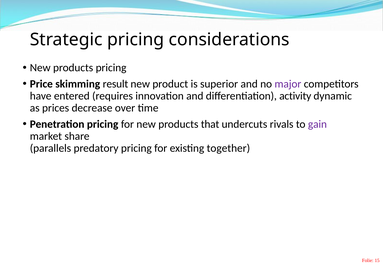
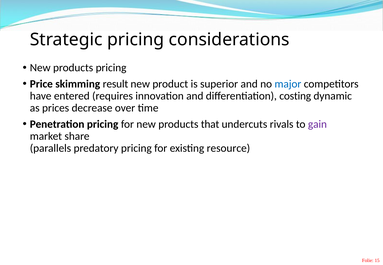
major colour: purple -> blue
activity: activity -> costing
together: together -> resource
